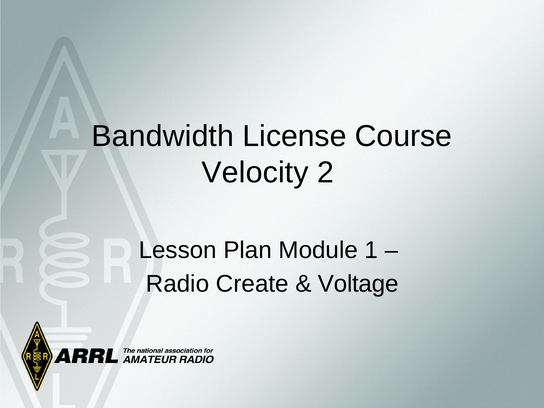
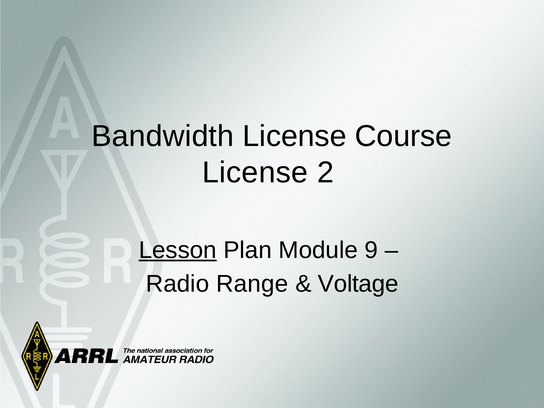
Velocity at (255, 173): Velocity -> License
Lesson underline: none -> present
1: 1 -> 9
Create: Create -> Range
